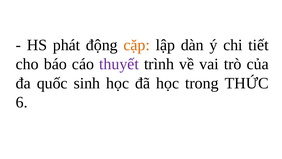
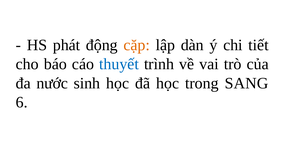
thuyết colour: purple -> blue
quốc: quốc -> nước
THỨC: THỨC -> SANG
